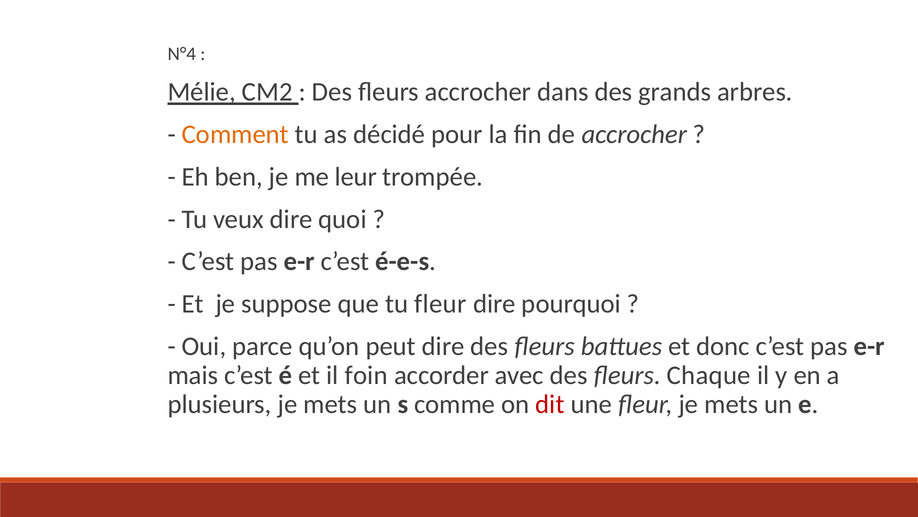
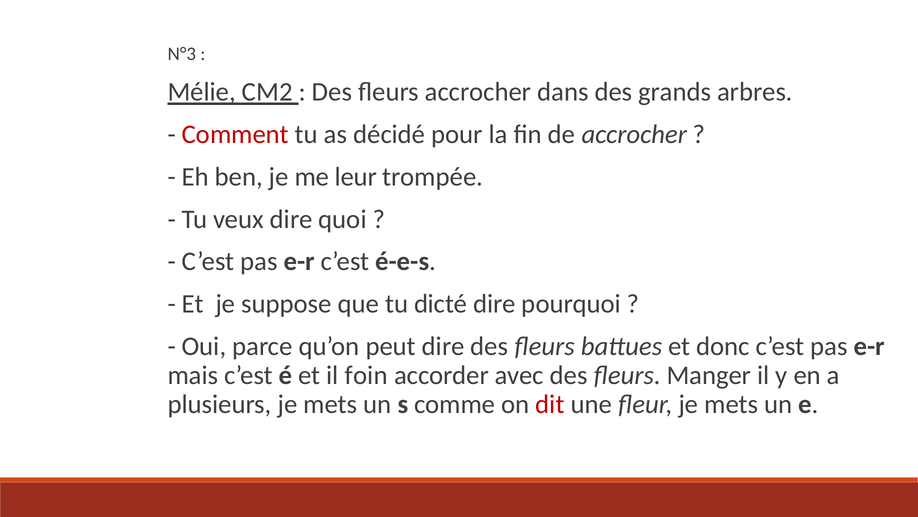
N°4: N°4 -> N°3
Comment colour: orange -> red
tu fleur: fleur -> dicté
Chaque: Chaque -> Manger
